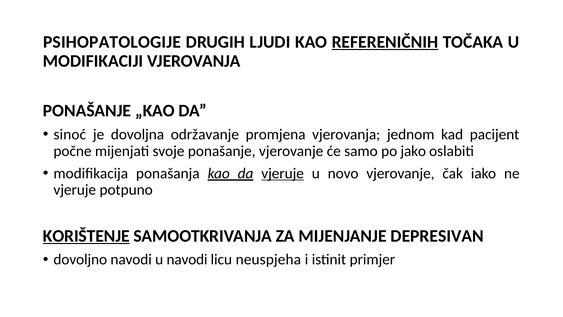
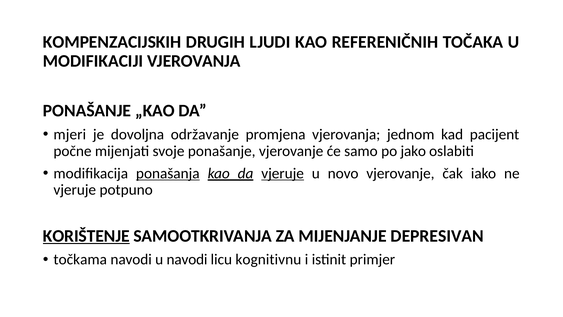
PSIHOPATOLOGIJE: PSIHOPATOLOGIJE -> KOMPENZACIJSKIH
REFERENIČNIH underline: present -> none
sinoć: sinoć -> mjeri
ponašanja underline: none -> present
dovoljno: dovoljno -> točkama
neuspjeha: neuspjeha -> kognitivnu
